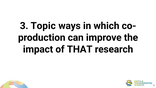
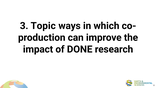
THAT: THAT -> DONE
